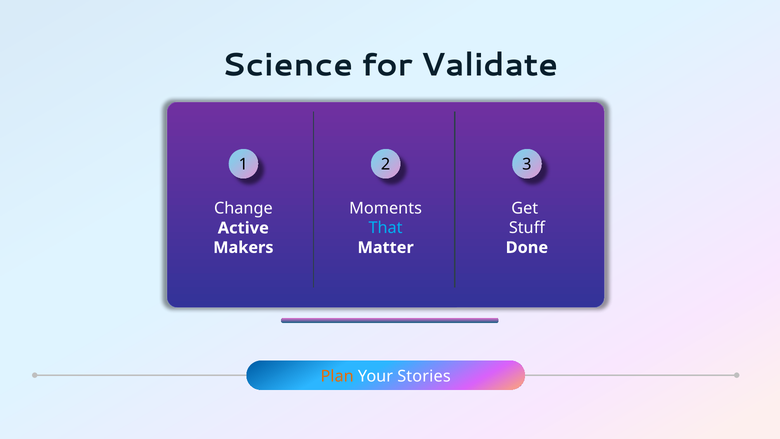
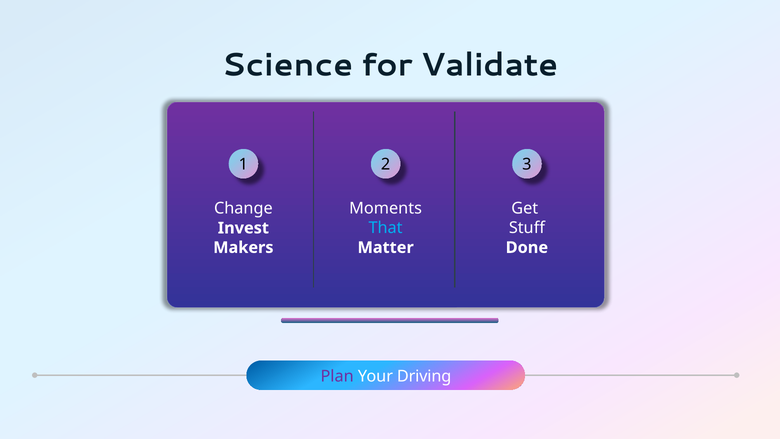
Active: Active -> Invest
Plan colour: orange -> purple
Stories: Stories -> Driving
